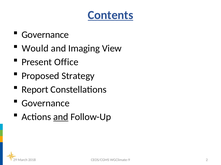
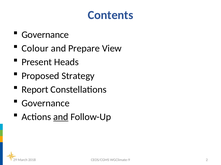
Contents underline: present -> none
Would: Would -> Colour
Imaging: Imaging -> Prepare
Office: Office -> Heads
